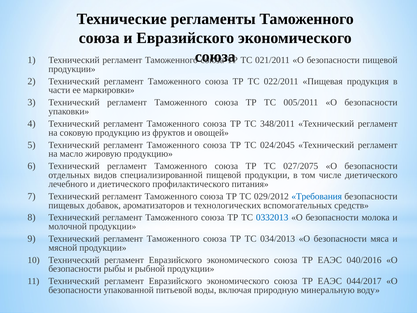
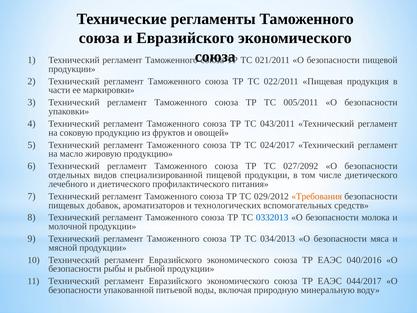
348/2011: 348/2011 -> 043/2011
024/2045: 024/2045 -> 024/2017
027/2075: 027/2075 -> 027/2092
Требования colour: blue -> orange
